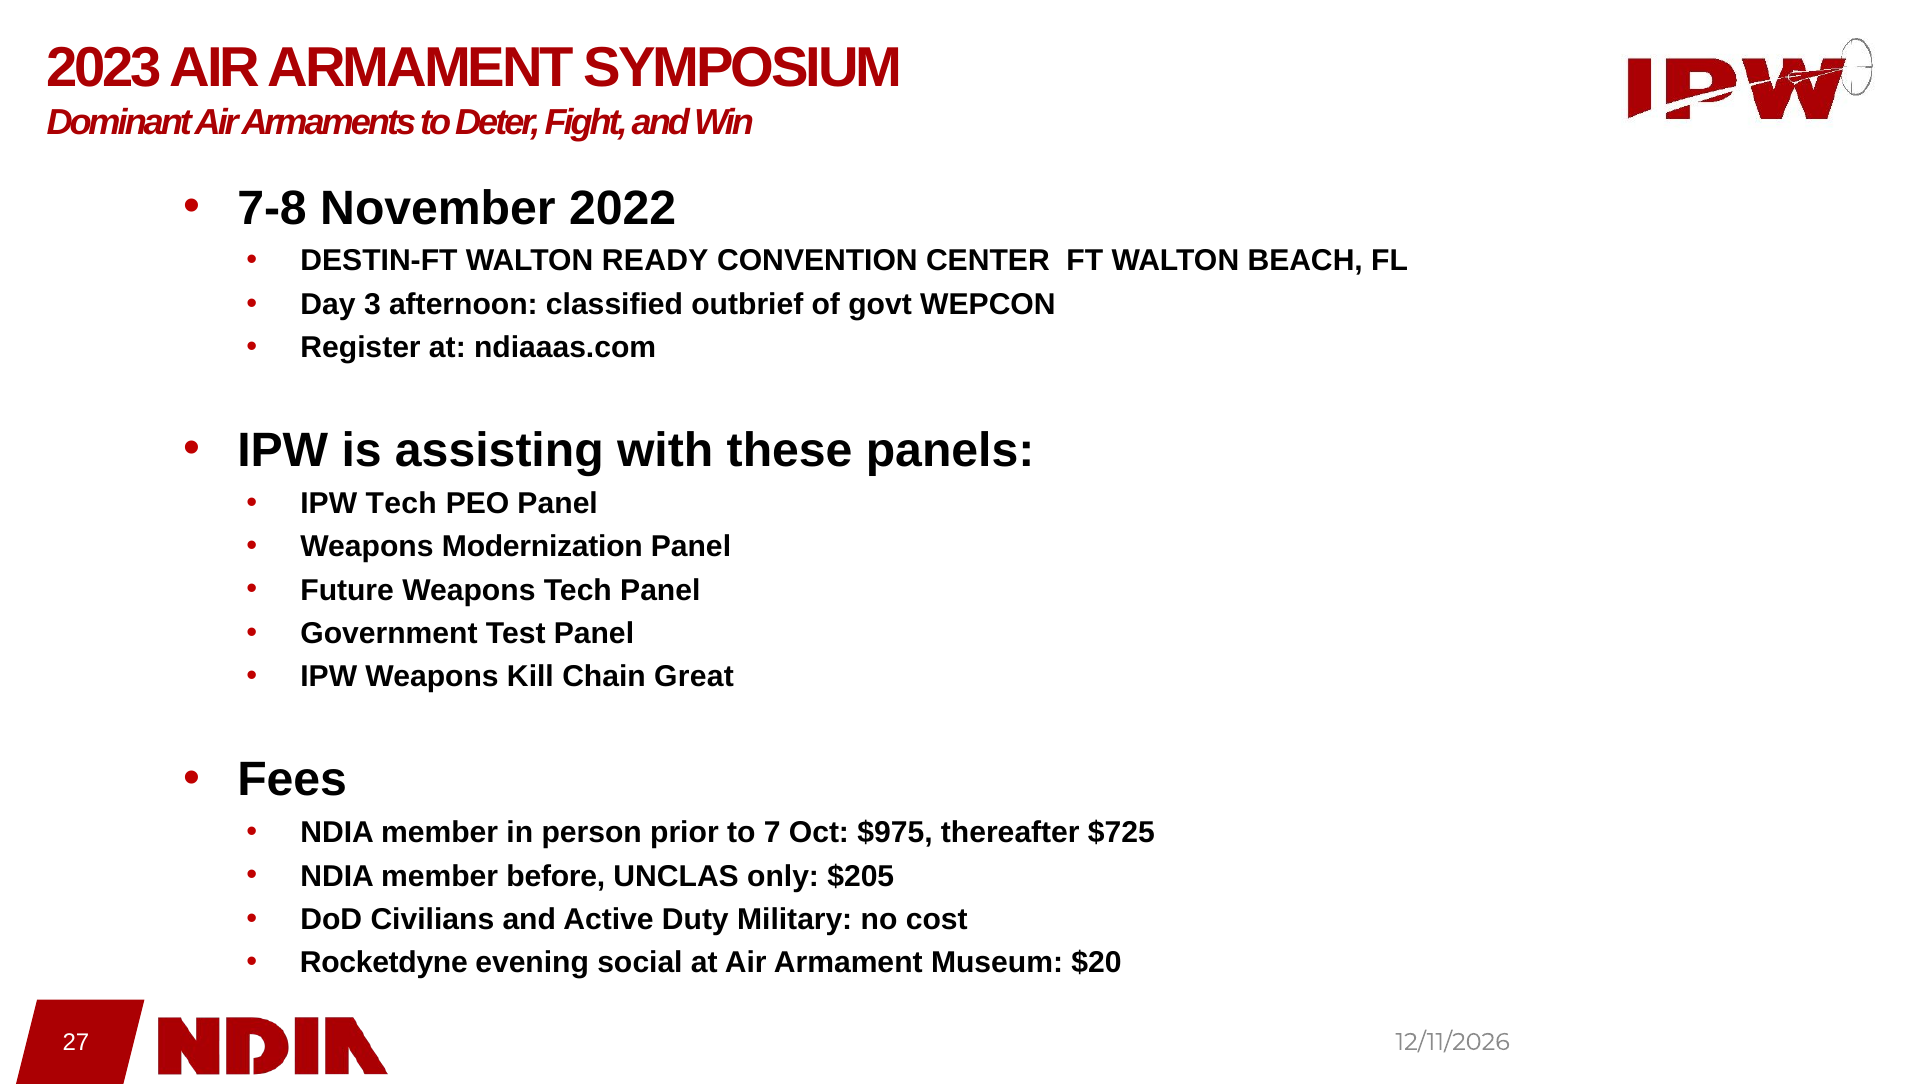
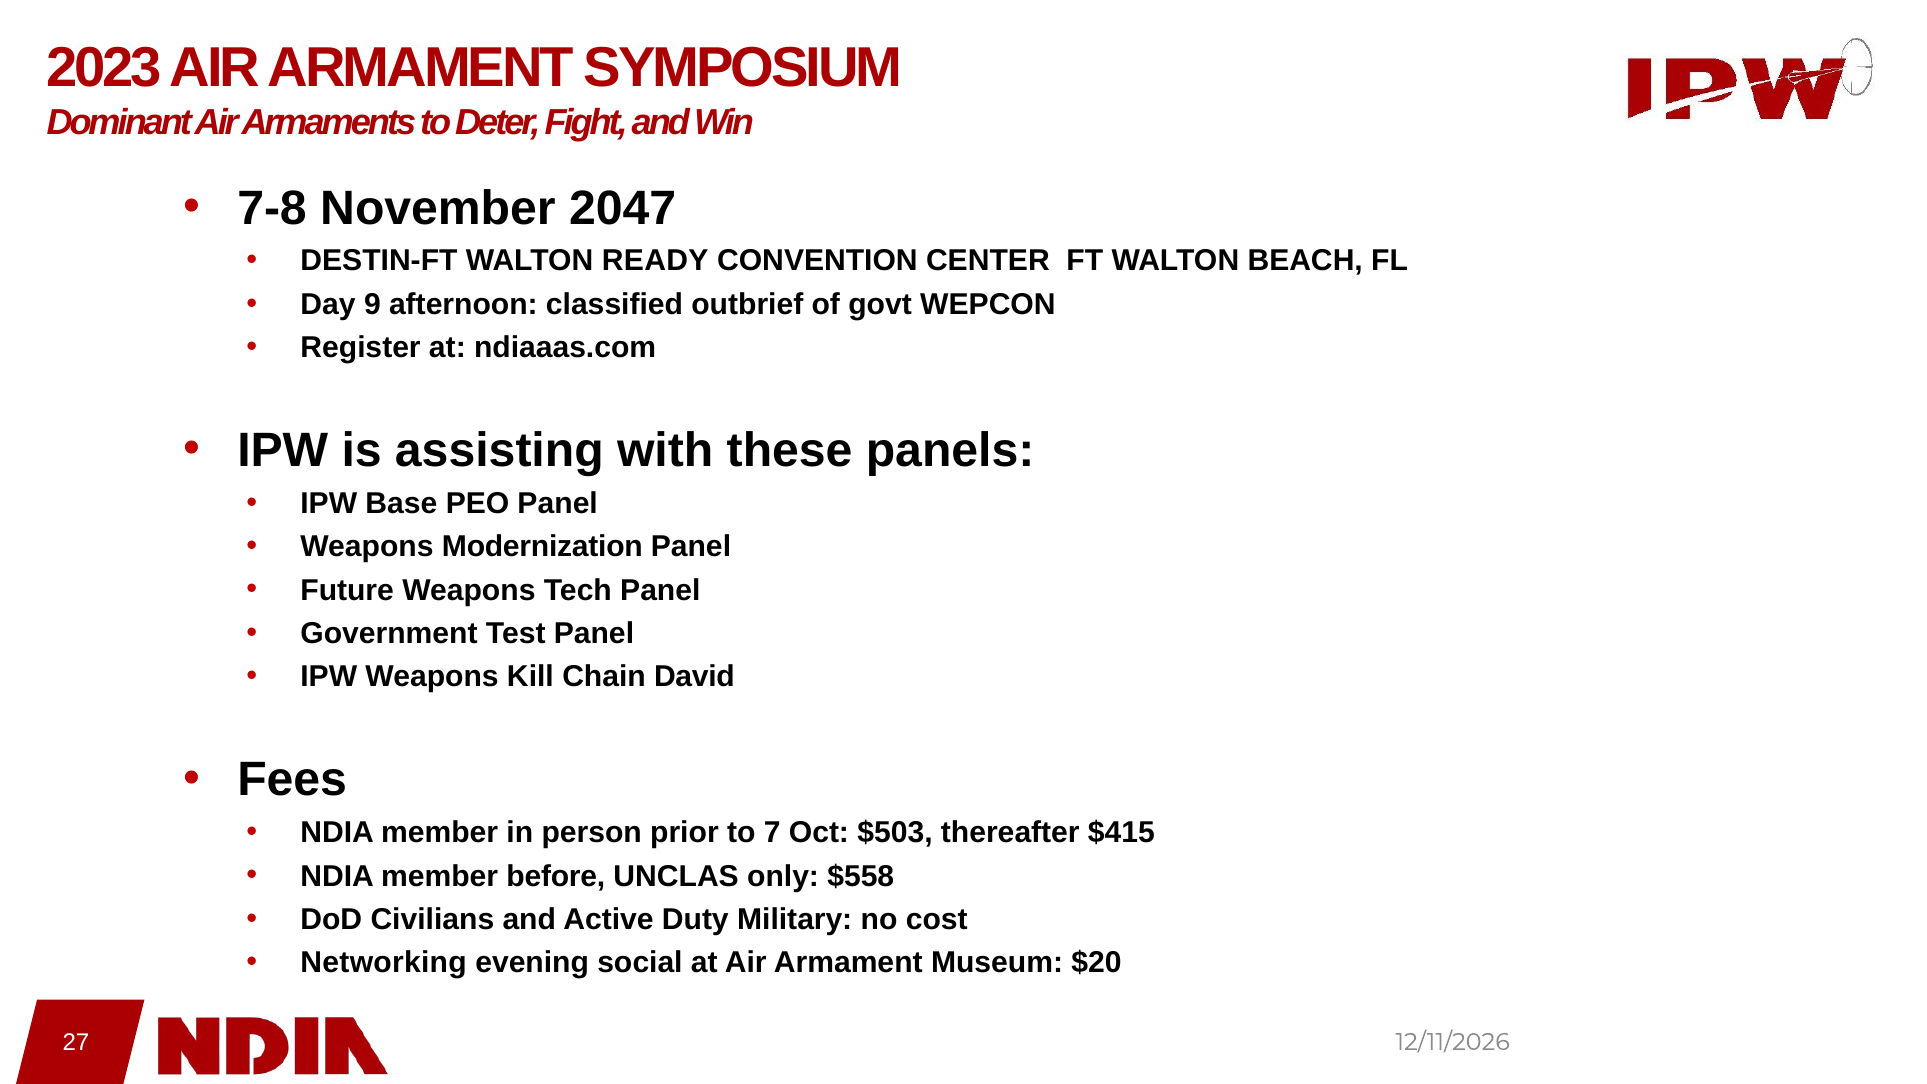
2022: 2022 -> 2047
3: 3 -> 9
IPW Tech: Tech -> Base
Great: Great -> David
$975: $975 -> $503
$725: $725 -> $415
$205: $205 -> $558
Rocketdyne: Rocketdyne -> Networking
